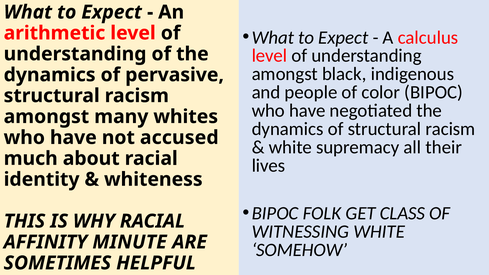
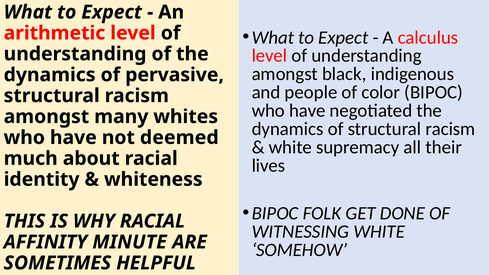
accused: accused -> deemed
CLASS: CLASS -> DONE
